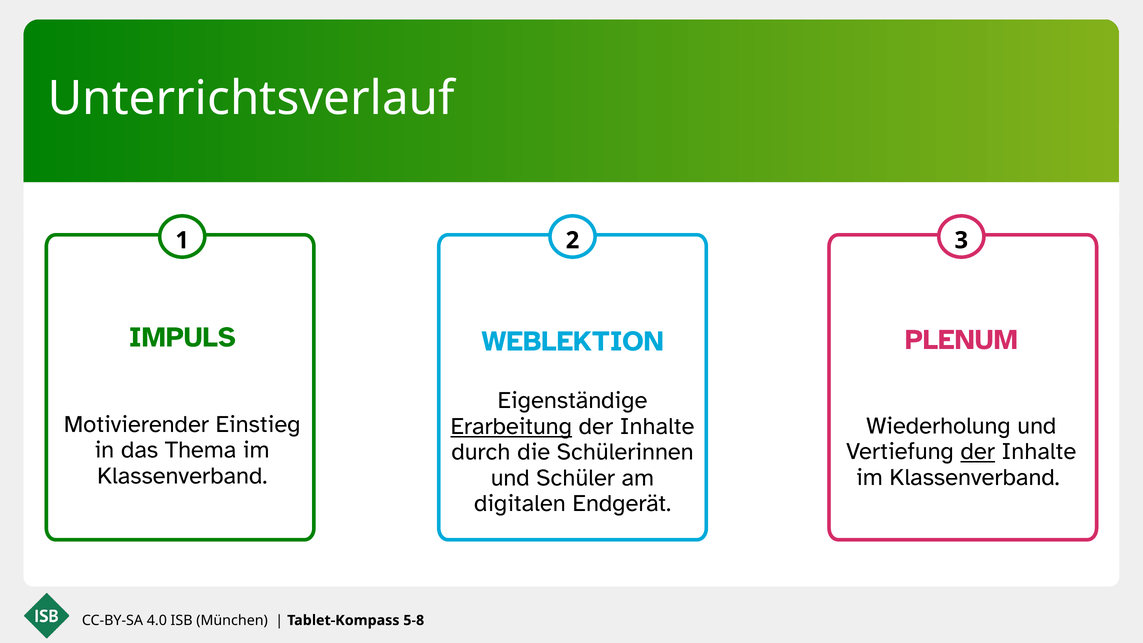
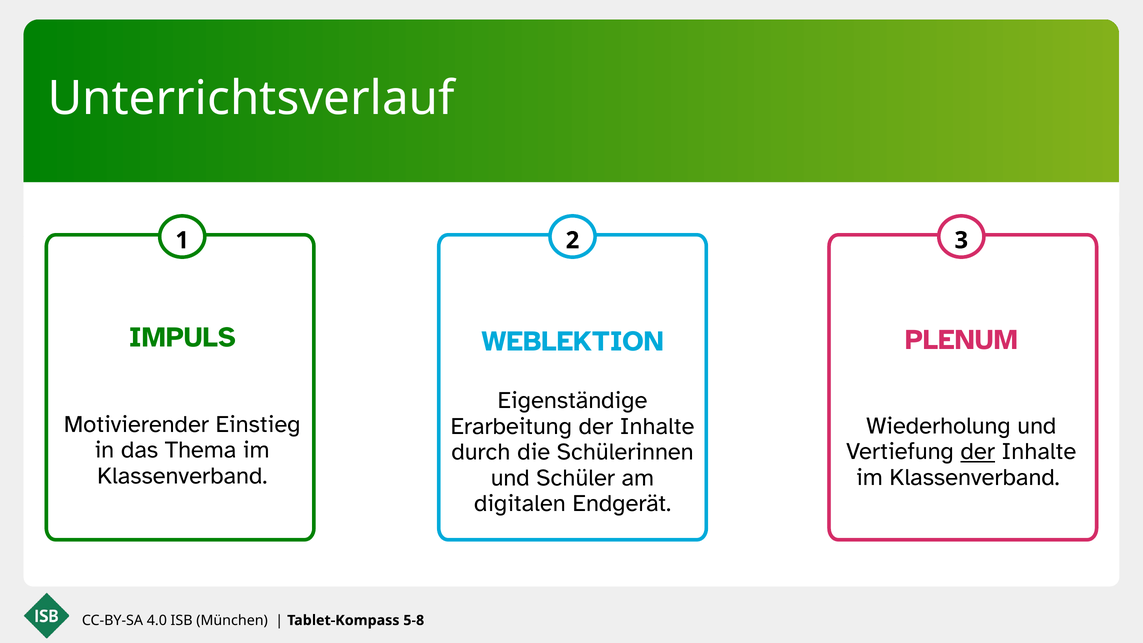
Erarbeitung underline: present -> none
